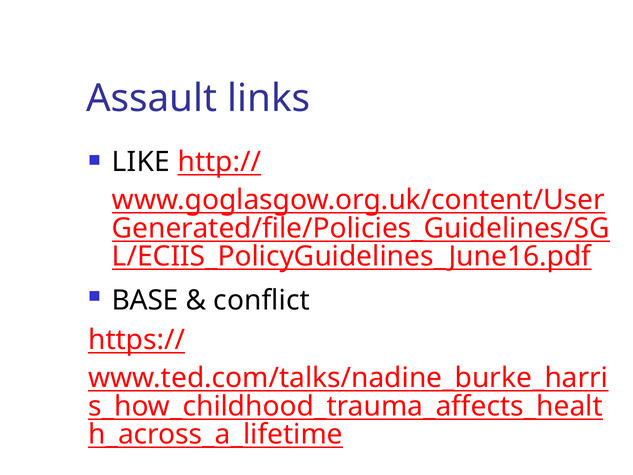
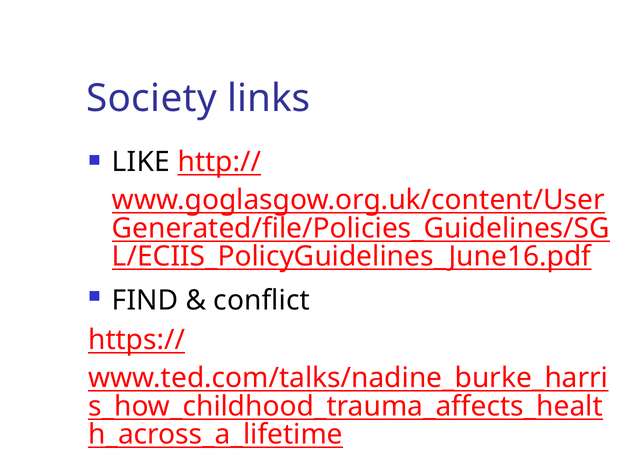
Assault: Assault -> Society
BASE: BASE -> FIND
